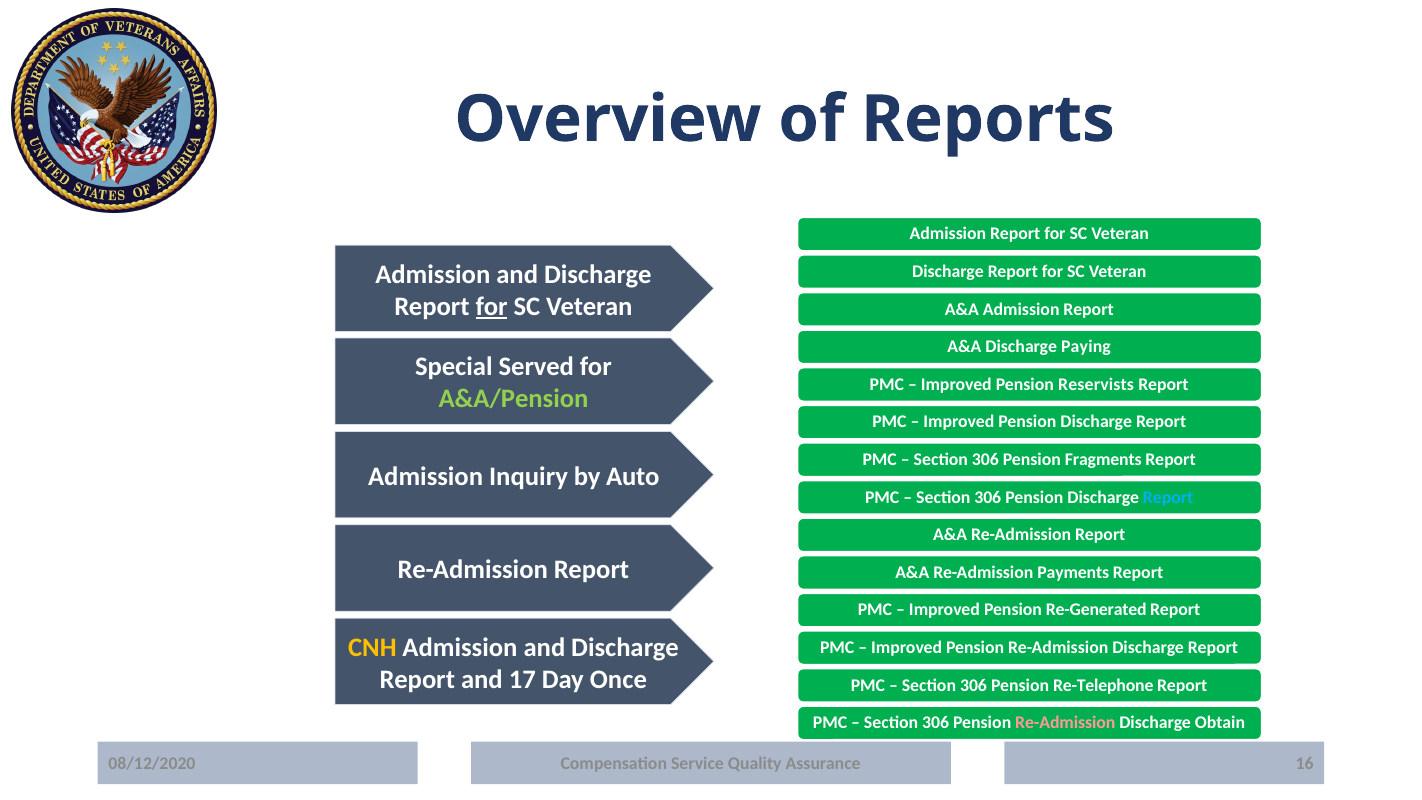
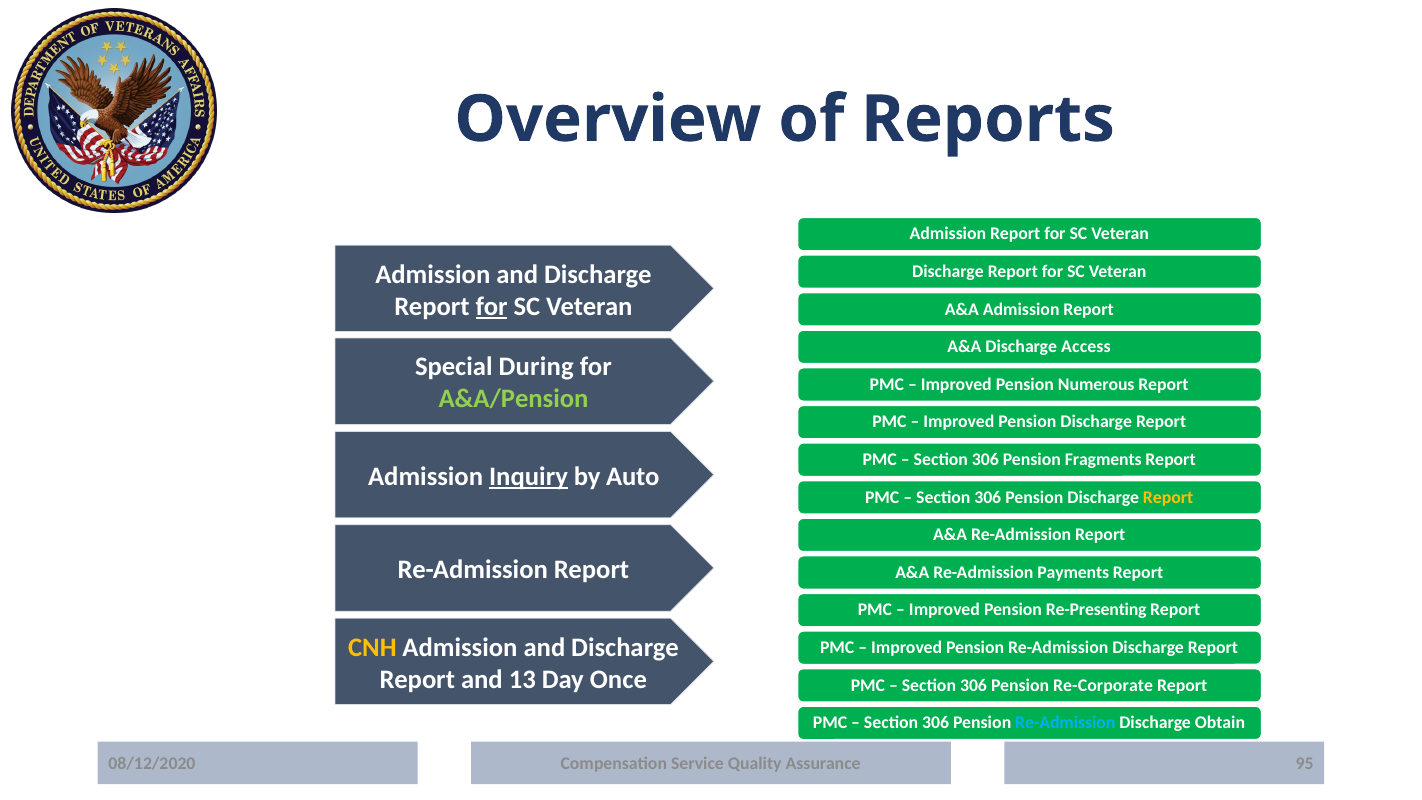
Paying: Paying -> Access
Served: Served -> During
Reservists: Reservists -> Numerous
Inquiry underline: none -> present
Report at (1168, 497) colour: light blue -> yellow
Re-Generated: Re-Generated -> Re-Presenting
17: 17 -> 13
Re-Telephone: Re-Telephone -> Re-Corporate
Re-Admission at (1065, 723) colour: pink -> light blue
16: 16 -> 95
